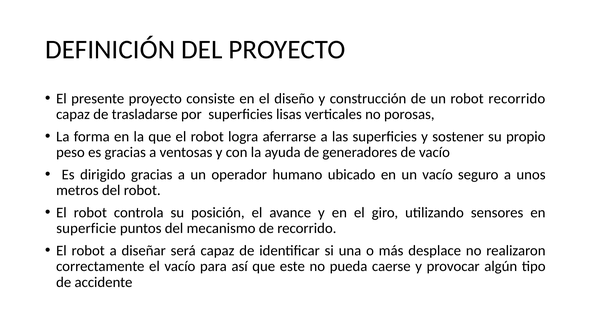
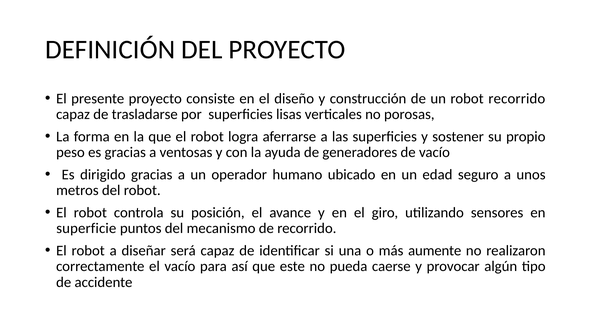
un vacío: vacío -> edad
desplace: desplace -> aumente
